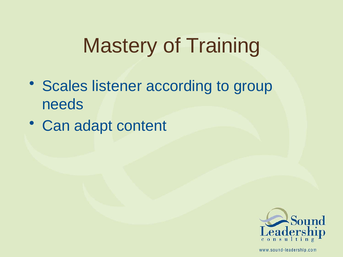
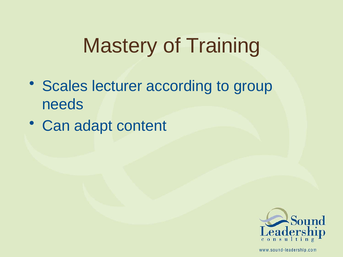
listener: listener -> lecturer
